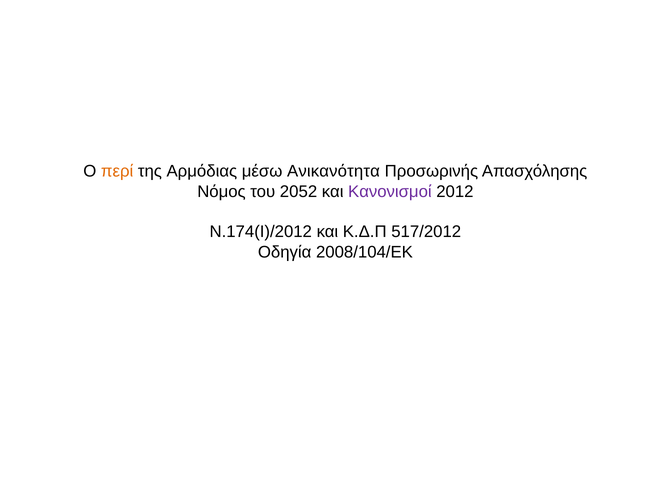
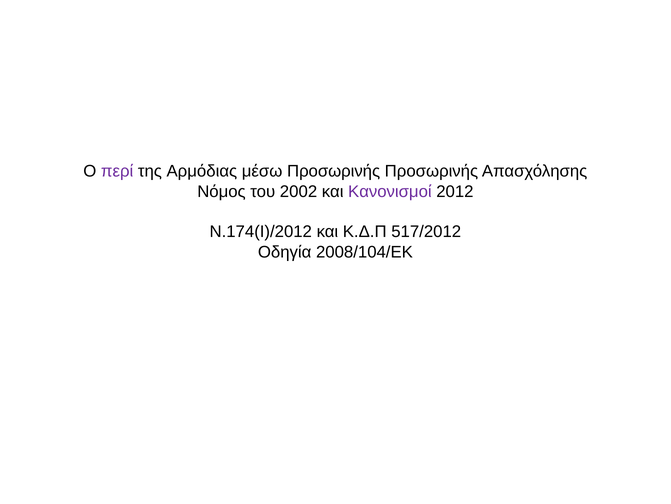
περί colour: orange -> purple
μέσω Ανικανότητα: Ανικανότητα -> Προσωρινής
2052: 2052 -> 2002
